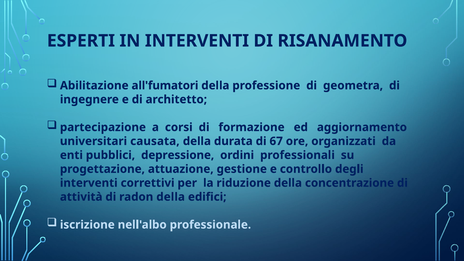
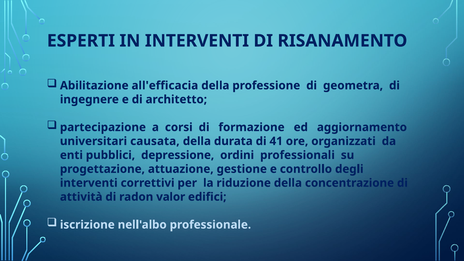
all'fumatori: all'fumatori -> all'efficacia
67: 67 -> 41
radon della: della -> valor
